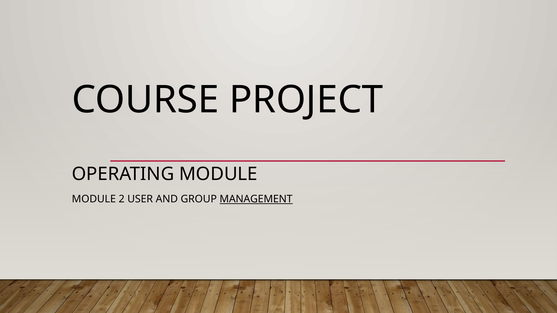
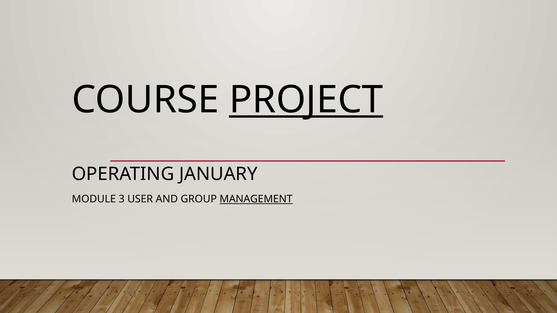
PROJECT underline: none -> present
OPERATING MODULE: MODULE -> JANUARY
2: 2 -> 3
